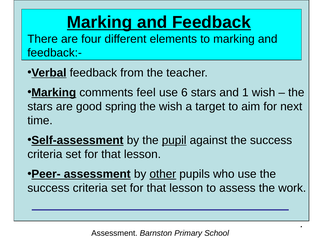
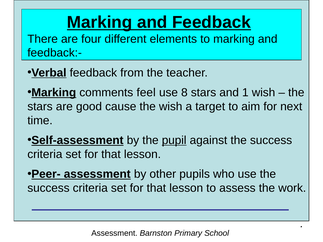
6: 6 -> 8
spring: spring -> cause
other underline: present -> none
